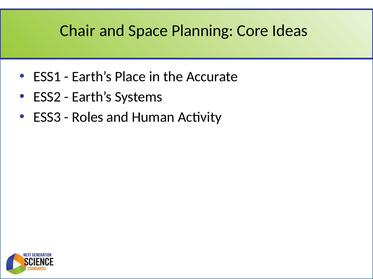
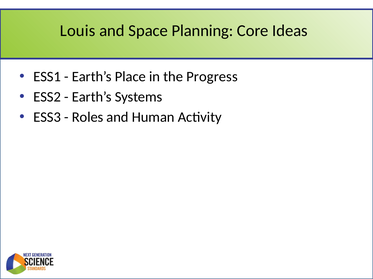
Chair: Chair -> Louis
Accurate: Accurate -> Progress
